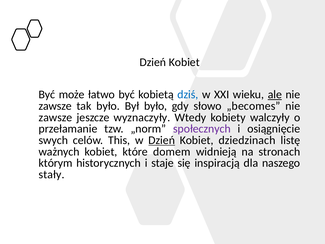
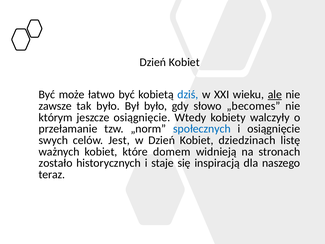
zawsze at (56, 117): zawsze -> którym
jeszcze wyznaczyły: wyznaczyły -> osiągnięcie
społecznych colour: purple -> blue
This: This -> Jest
Dzień at (162, 140) underline: present -> none
którym: którym -> zostało
stały: stały -> teraz
